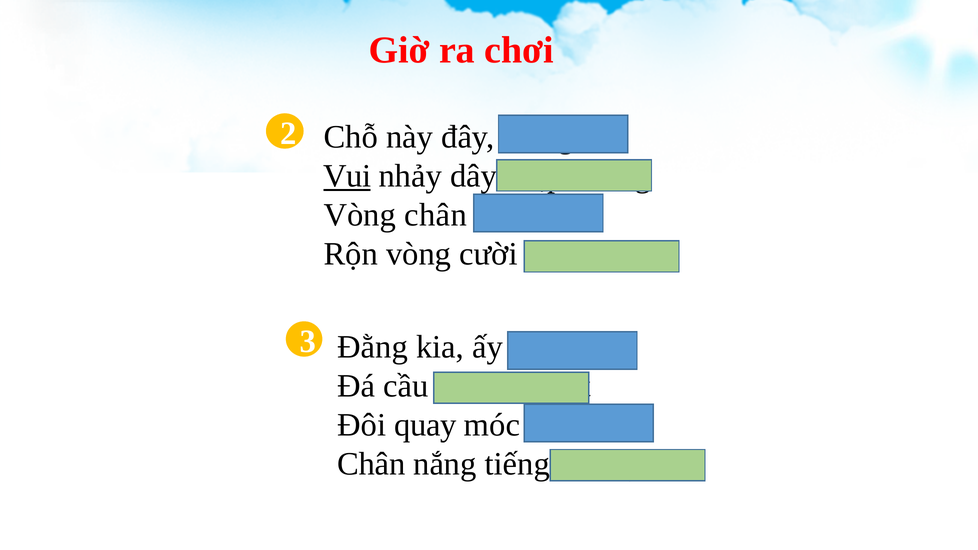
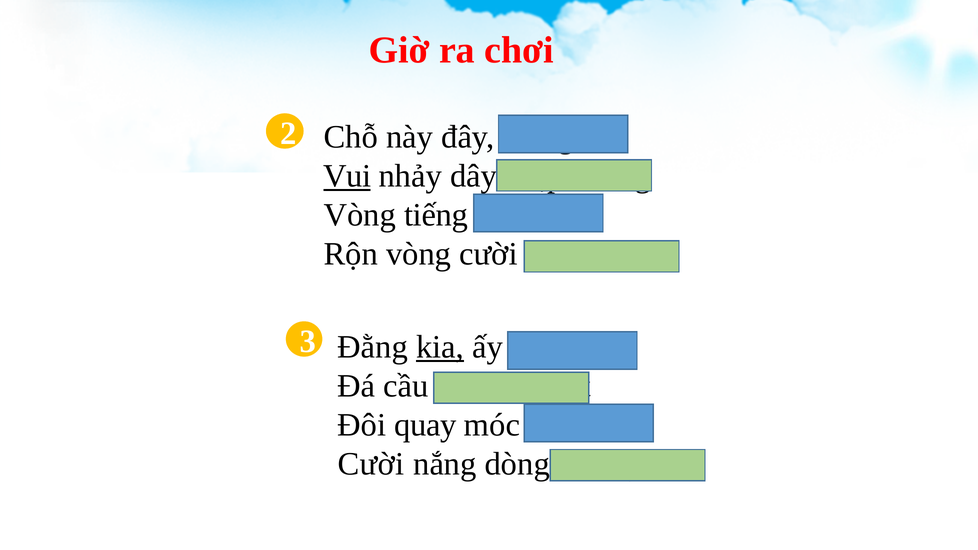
Vòng chân: chân -> tiếng
kia underline: none -> present
Chân at (371, 464): Chân -> Cười
tiếng: tiếng -> dòng
